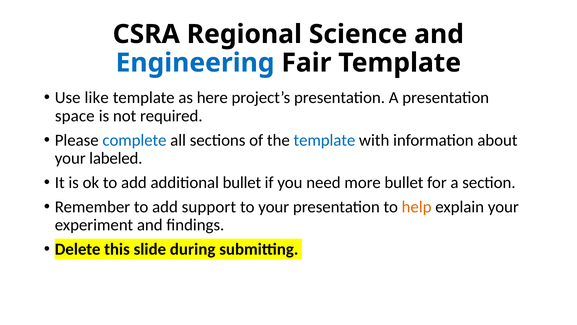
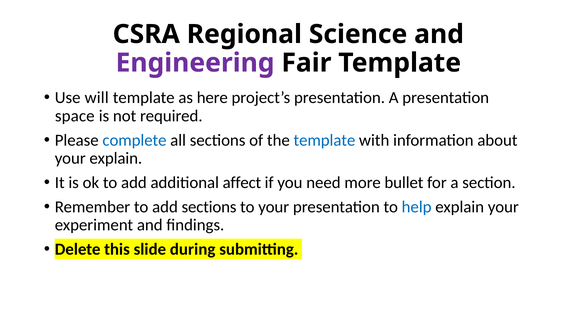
Engineering colour: blue -> purple
like: like -> will
your labeled: labeled -> explain
additional bullet: bullet -> affect
add support: support -> sections
help colour: orange -> blue
